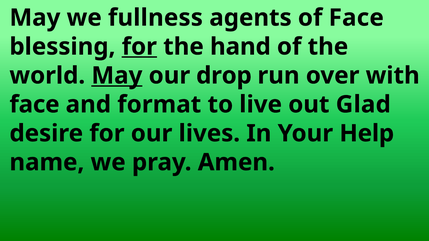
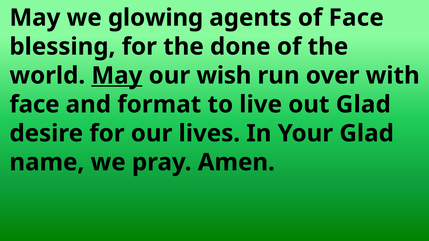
fullness: fullness -> glowing
for at (139, 47) underline: present -> none
hand: hand -> done
drop: drop -> wish
Your Help: Help -> Glad
